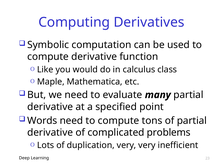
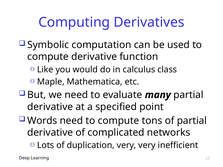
problems: problems -> networks
